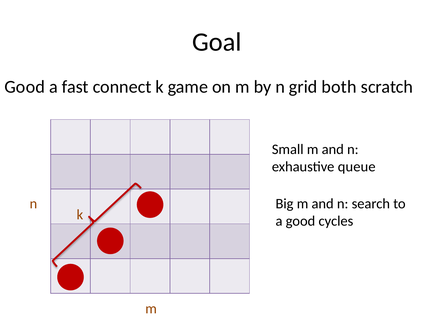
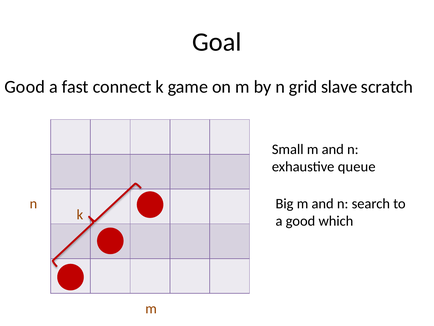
both: both -> slave
cycles: cycles -> which
